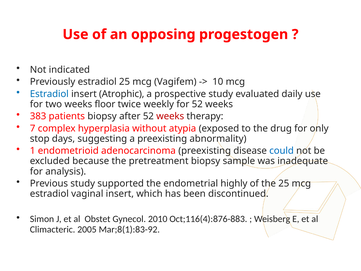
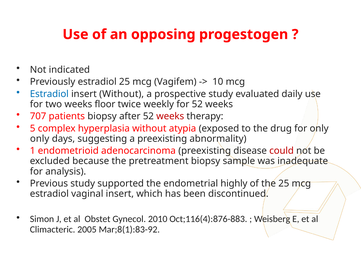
insert Atrophic: Atrophic -> Without
383: 383 -> 707
7: 7 -> 5
stop at (40, 139): stop -> only
could colour: blue -> red
